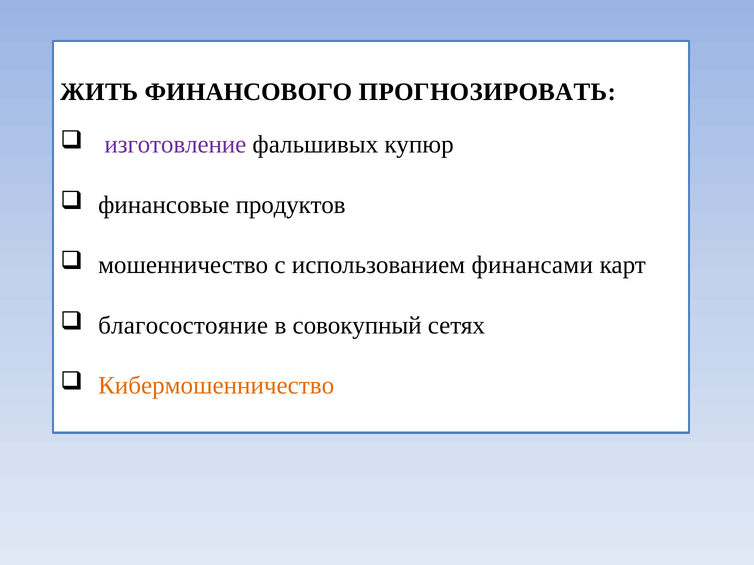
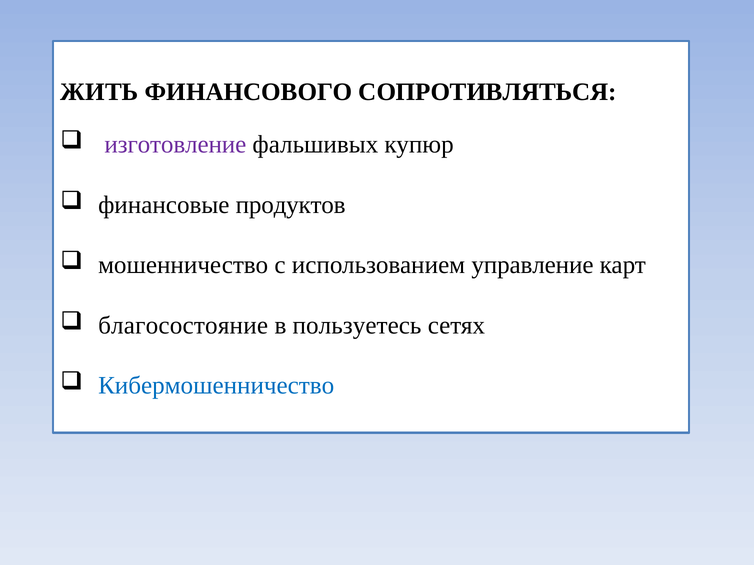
ПРОГНОЗИРОВАТЬ: ПРОГНОЗИРОВАТЬ -> СОПРОТИВЛЯТЬСЯ
финансами: финансами -> управление
совокупный: совокупный -> пользуетесь
Кибермошенничество colour: orange -> blue
